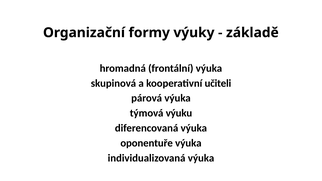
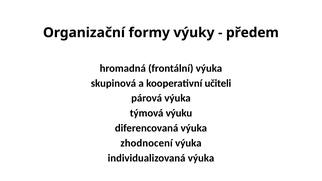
základě: základě -> předem
oponentuře: oponentuře -> zhodnocení
